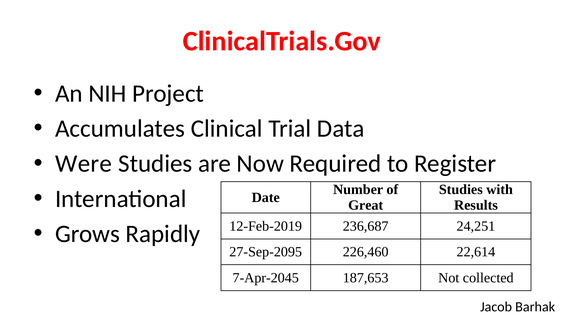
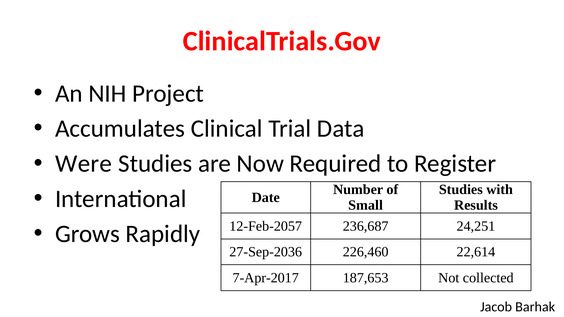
Great: Great -> Small
12-Feb-2019: 12-Feb-2019 -> 12-Feb-2057
27-Sep-2095: 27-Sep-2095 -> 27-Sep-2036
7-Apr-2045: 7-Apr-2045 -> 7-Apr-2017
